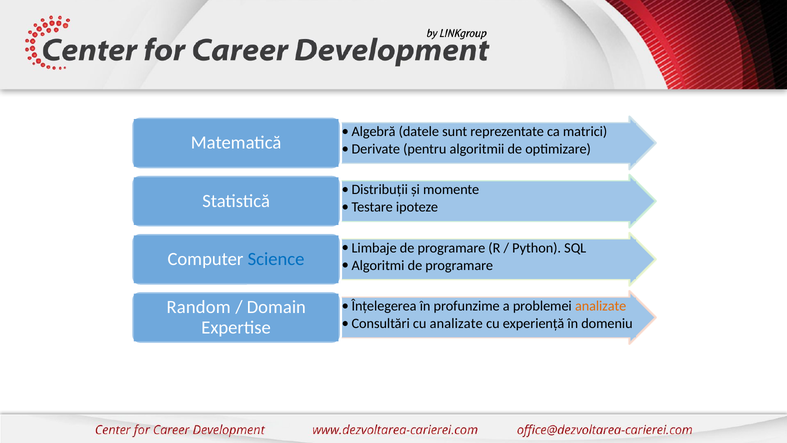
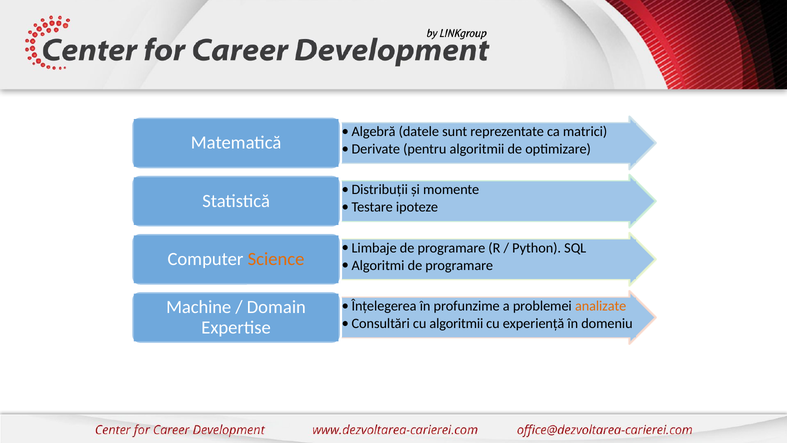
Science colour: blue -> orange
Random: Random -> Machine
cu analizate: analizate -> algoritmii
